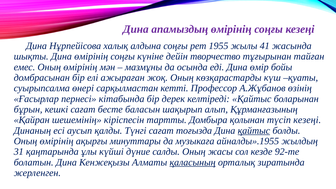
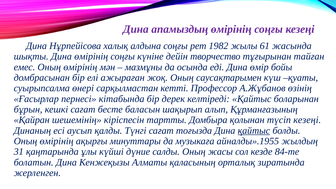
1955: 1955 -> 1982
41: 41 -> 61
көзқарастарды: көзқарастарды -> саусақтарымен
92-те: 92-те -> 84-те
қаласының underline: present -> none
